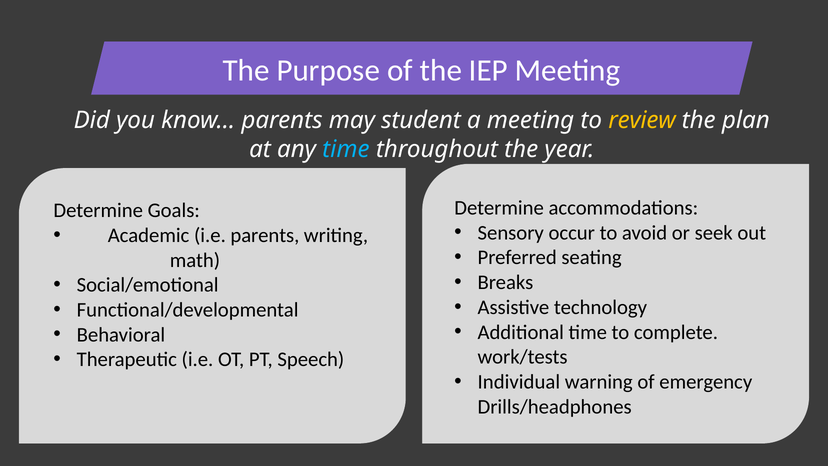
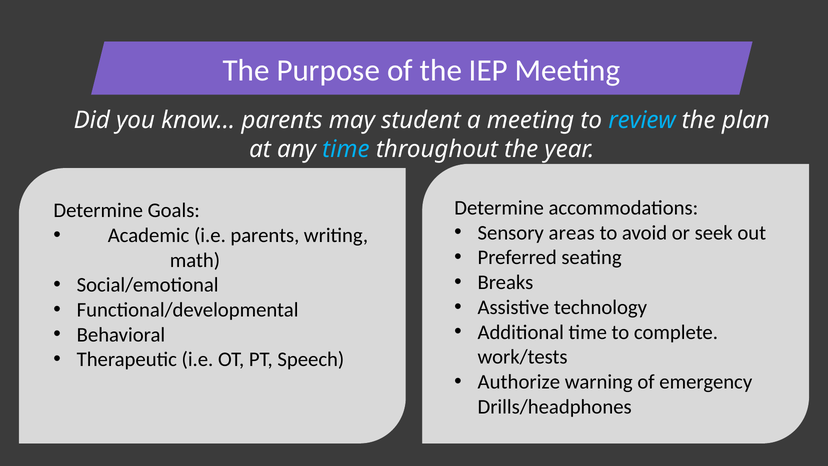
review colour: yellow -> light blue
occur: occur -> areas
Individual: Individual -> Authorize
